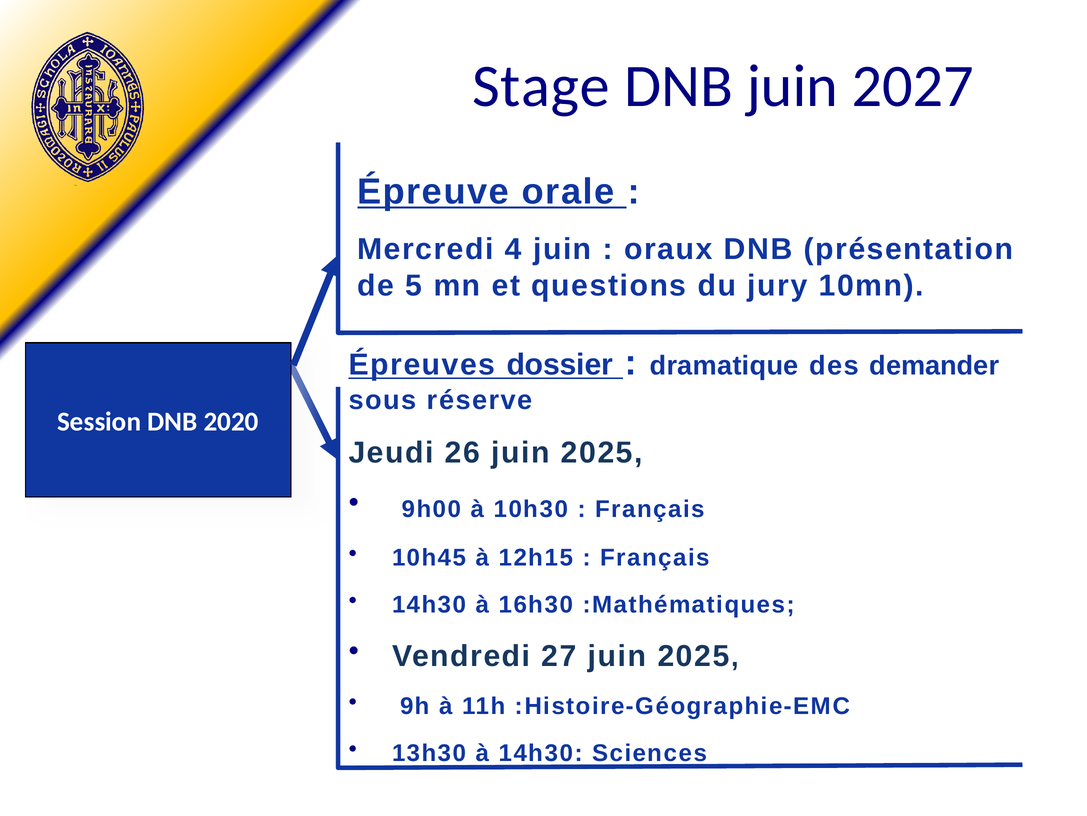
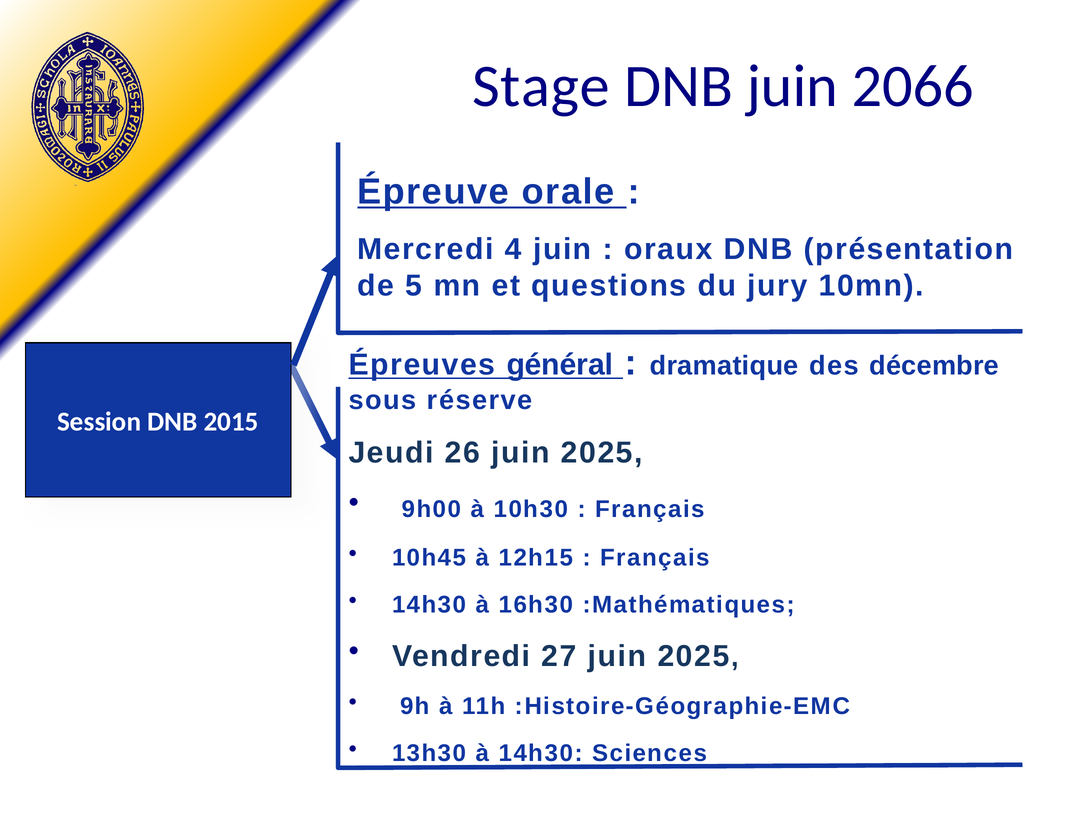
2027: 2027 -> 2066
dossier: dossier -> général
demander: demander -> décembre
2020: 2020 -> 2015
